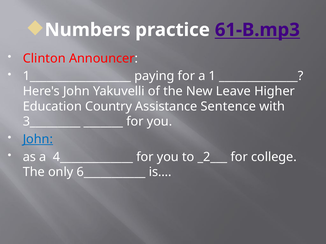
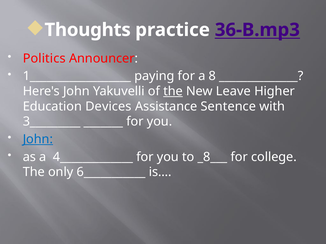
Numbers: Numbers -> Thoughts
61-B.mp3: 61-B.mp3 -> 36-B.mp3
Clinton: Clinton -> Politics
1: 1 -> 8
the at (173, 91) underline: none -> present
Country: Country -> Devices
_2___: _2___ -> _8___
